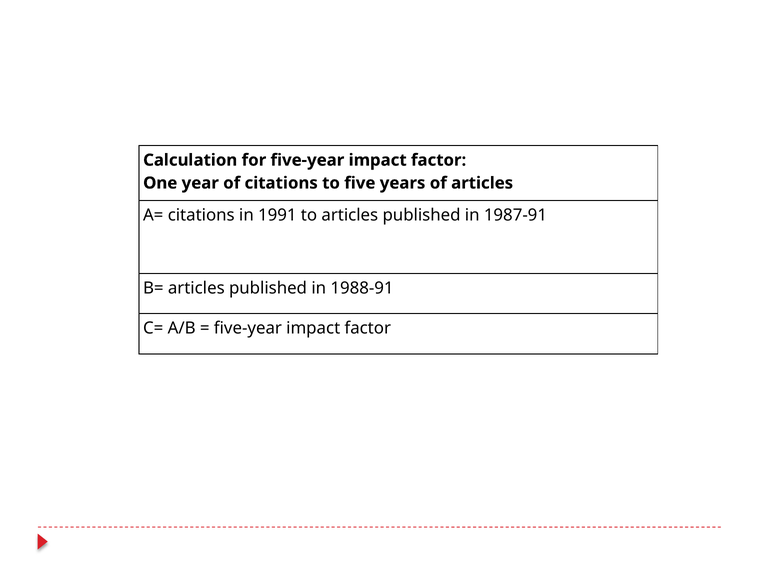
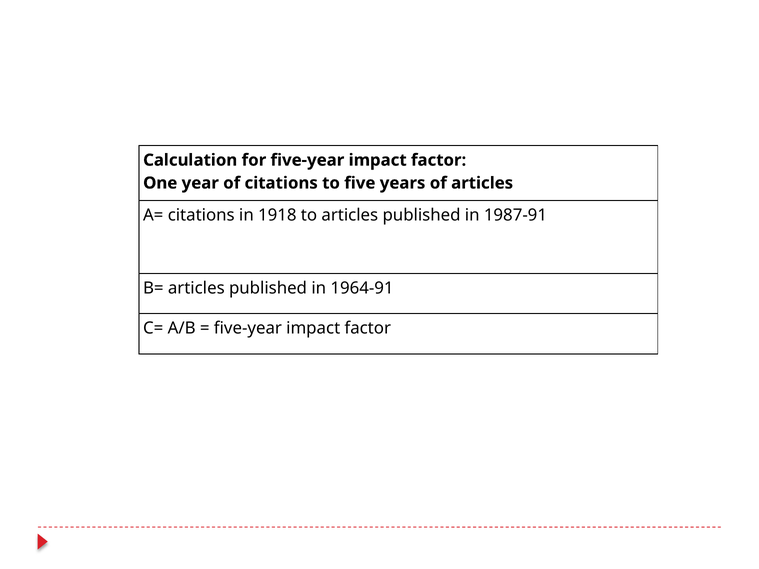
1991: 1991 -> 1918
1988-91: 1988-91 -> 1964-91
